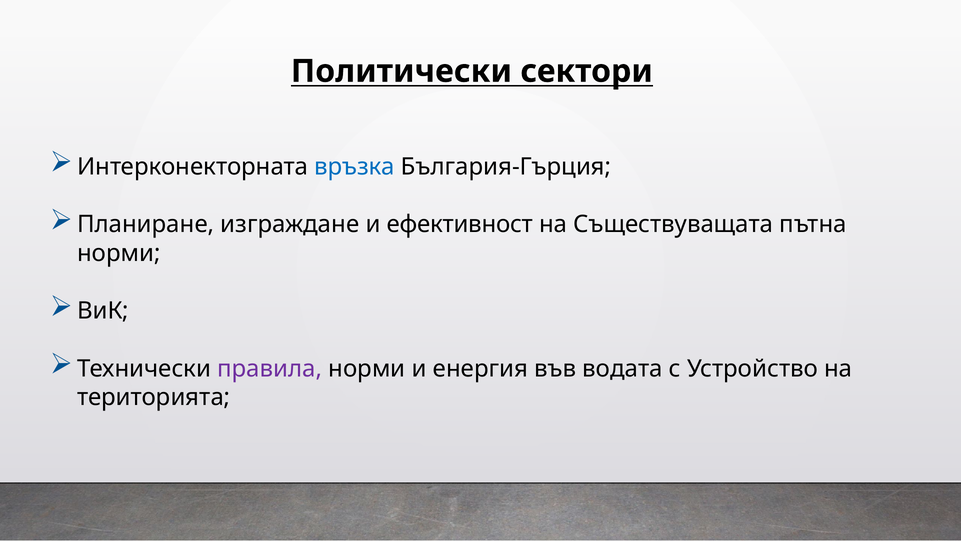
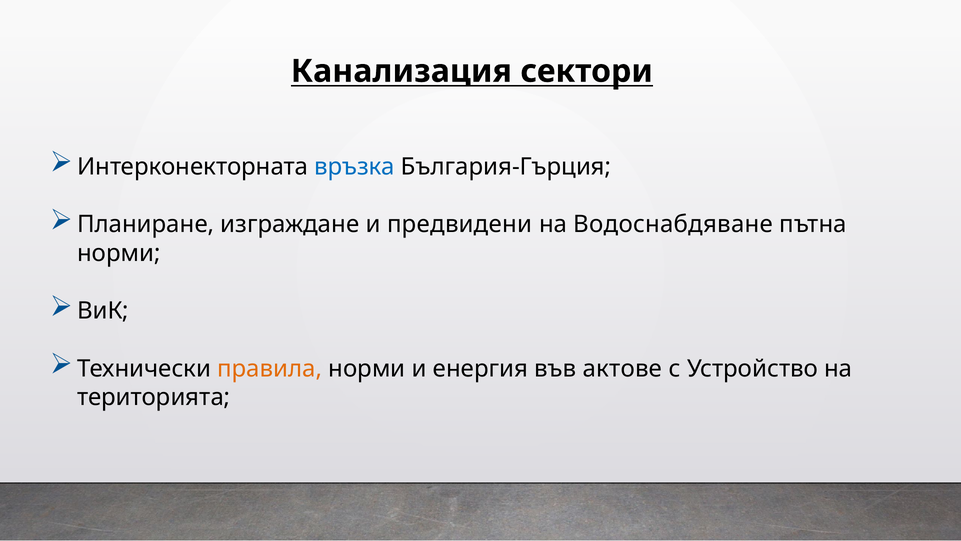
Политически: Политически -> Канализация
ефективност: ефективност -> предвидени
Съществуващата: Съществуващата -> Водоснабдяване
правила colour: purple -> orange
водата: водата -> актове
